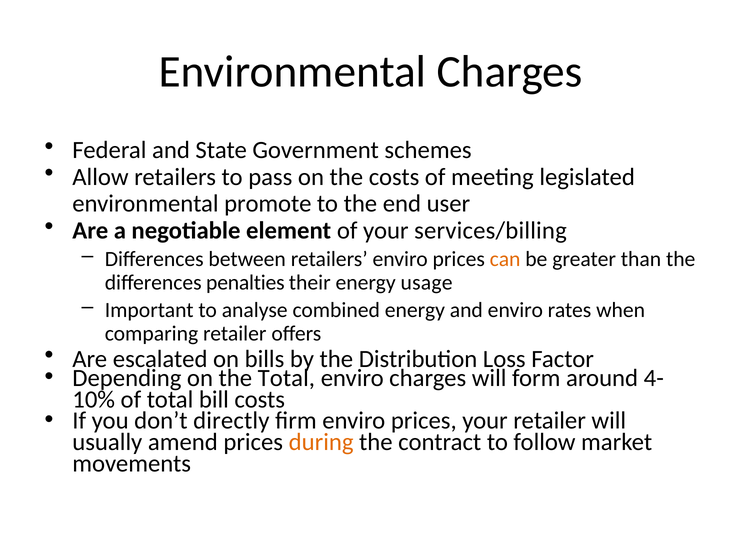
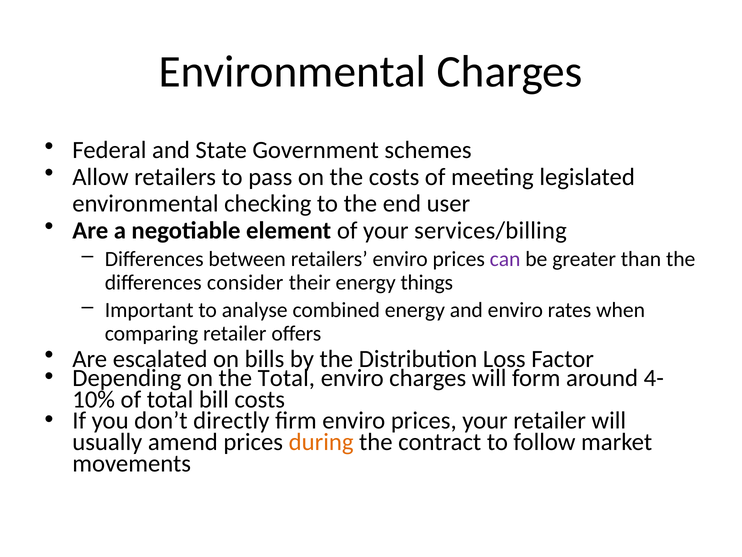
promote: promote -> checking
can colour: orange -> purple
penalties: penalties -> consider
usage: usage -> things
